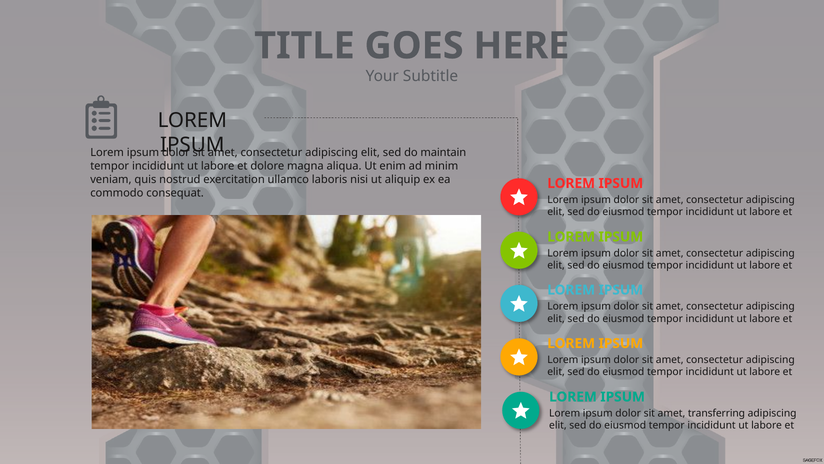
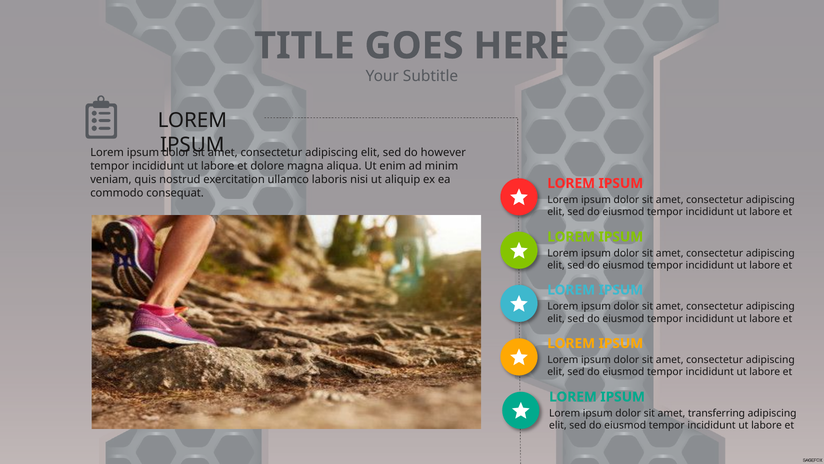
maintain: maintain -> however
